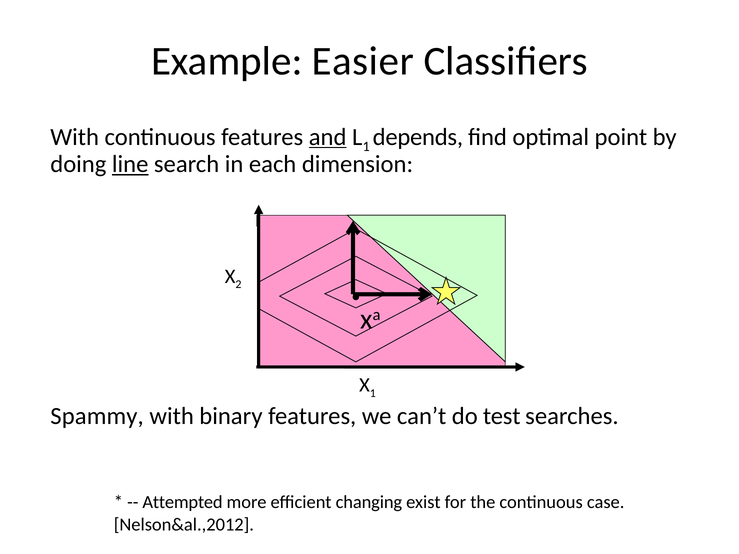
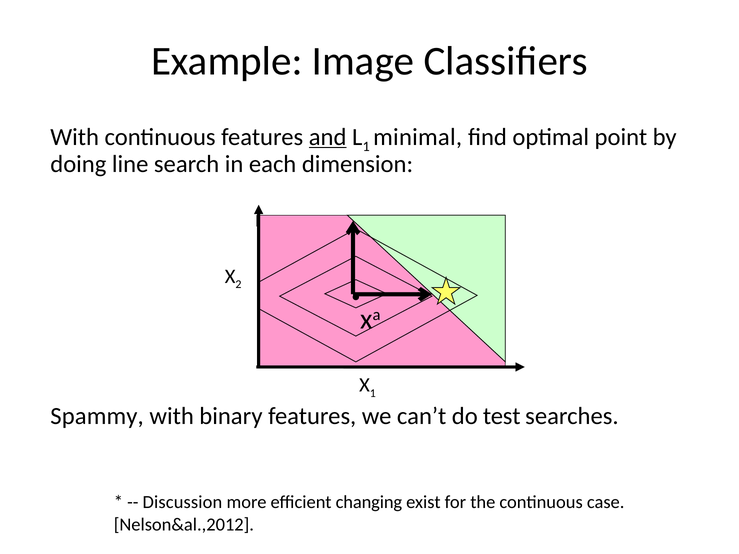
Easier: Easier -> Image
depends: depends -> minimal
line underline: present -> none
Attempted: Attempted -> Discussion
